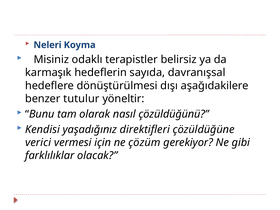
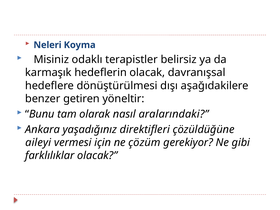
hedeflerin sayıda: sayıda -> olacak
tutulur: tutulur -> getiren
çözüldüğünü: çözüldüğünü -> aralarındaki
Kendisi: Kendisi -> Ankara
verici: verici -> aileyi
